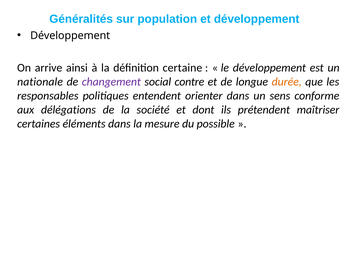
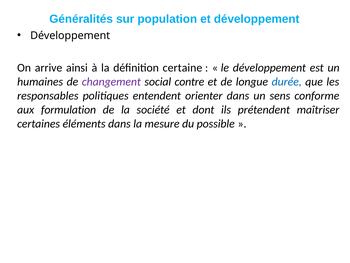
nationale: nationale -> humaines
durée colour: orange -> blue
délégations: délégations -> formulation
